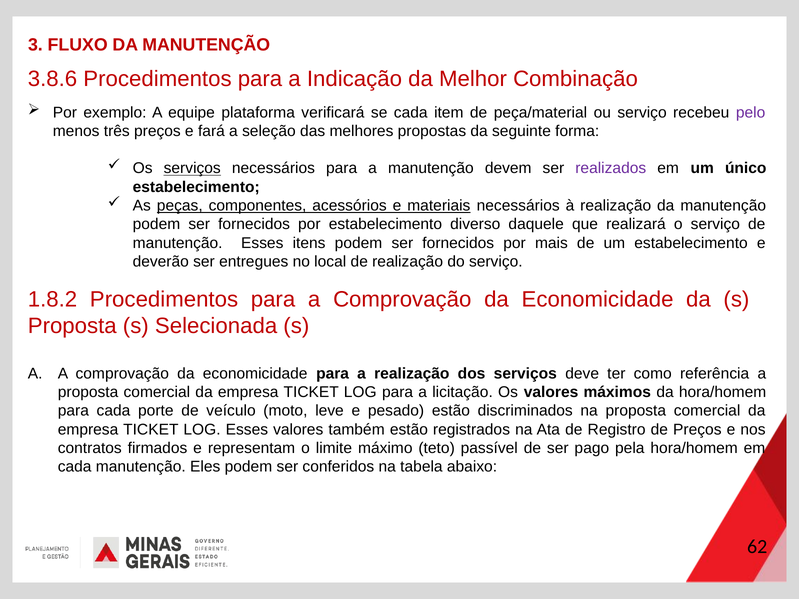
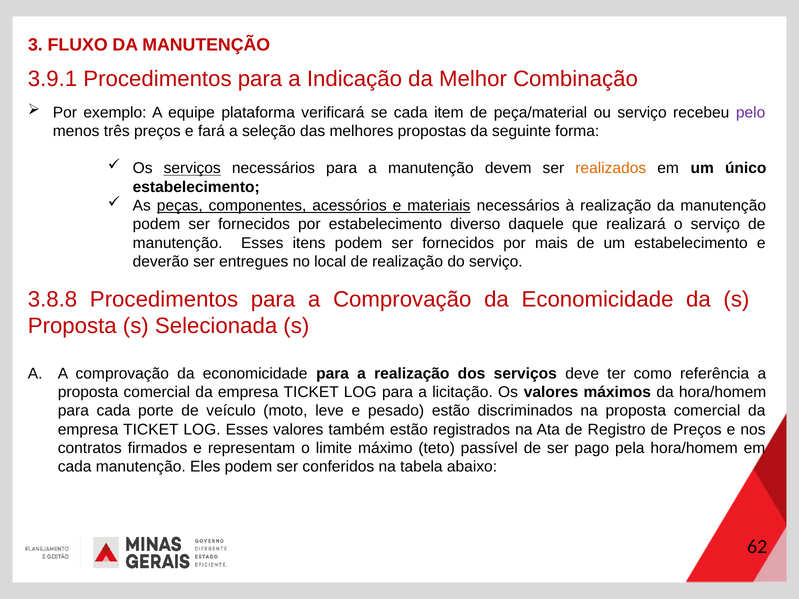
3.8.6: 3.8.6 -> 3.9.1
realizados colour: purple -> orange
1.8.2: 1.8.2 -> 3.8.8
